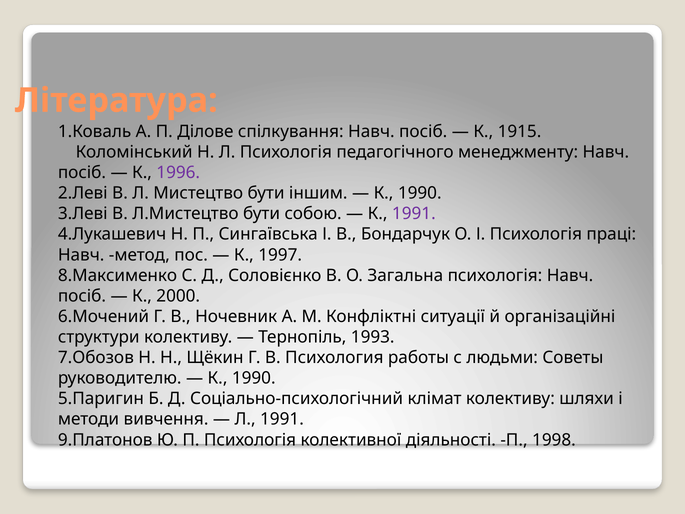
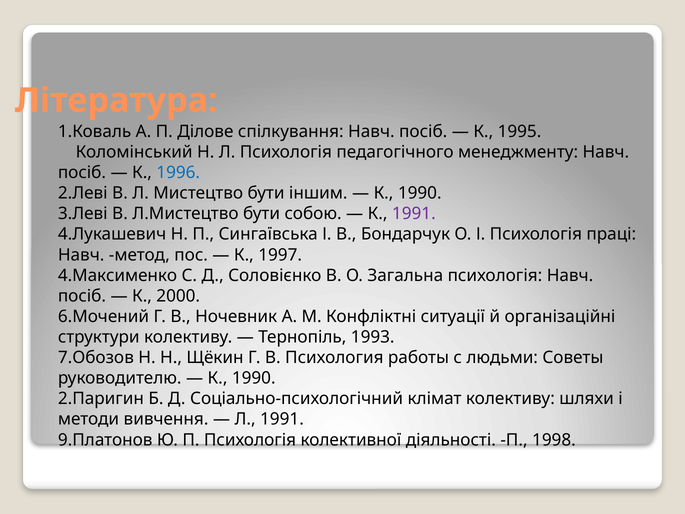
1915: 1915 -> 1995
1996 colour: purple -> blue
8.Максименко: 8.Максименко -> 4.Максименко
5.Паригин: 5.Паригин -> 2.Паригин
